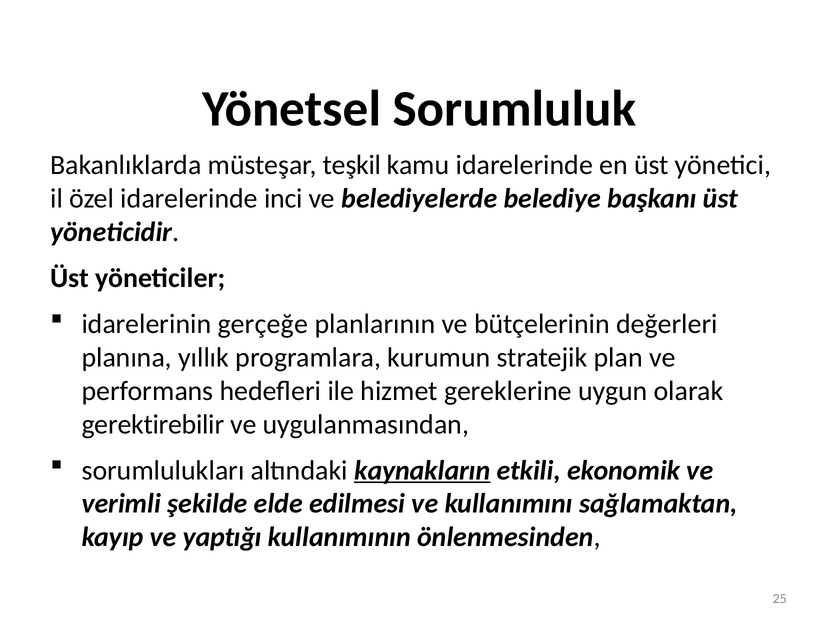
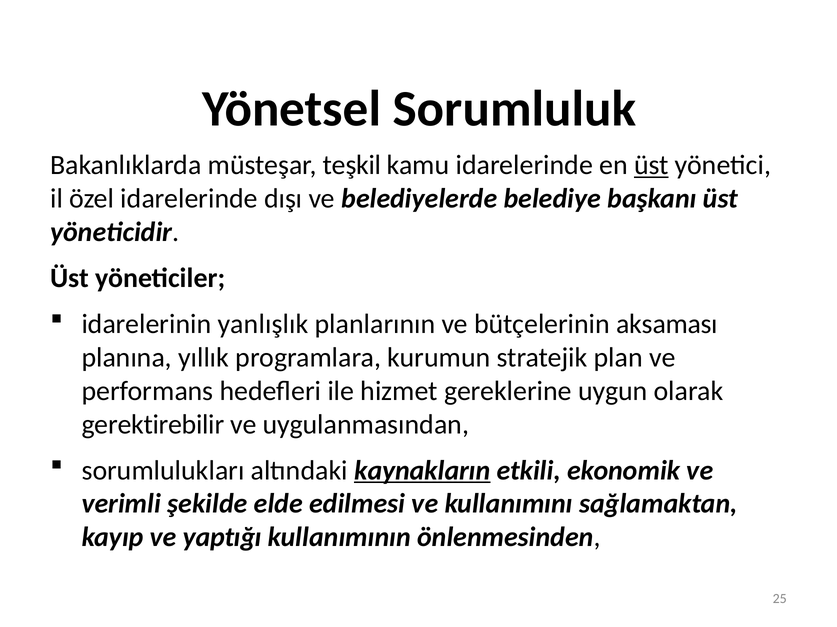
üst at (651, 165) underline: none -> present
inci: inci -> dışı
gerçeğe: gerçeğe -> yanlışlık
değerleri: değerleri -> aksaması
